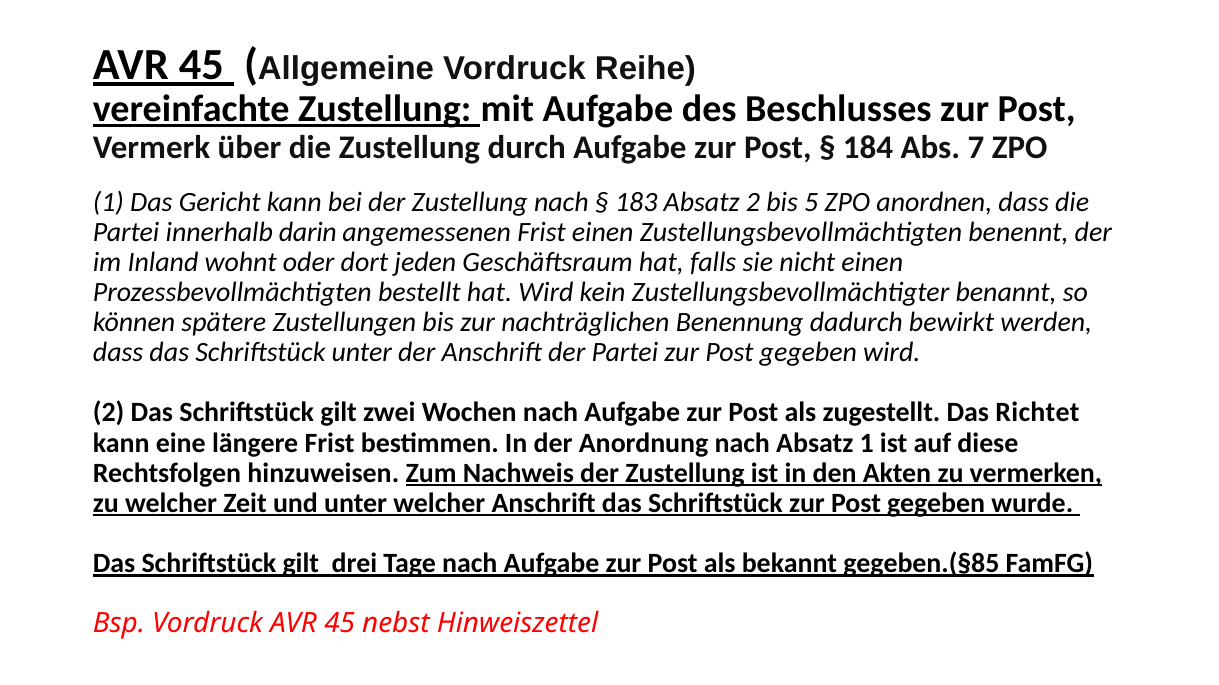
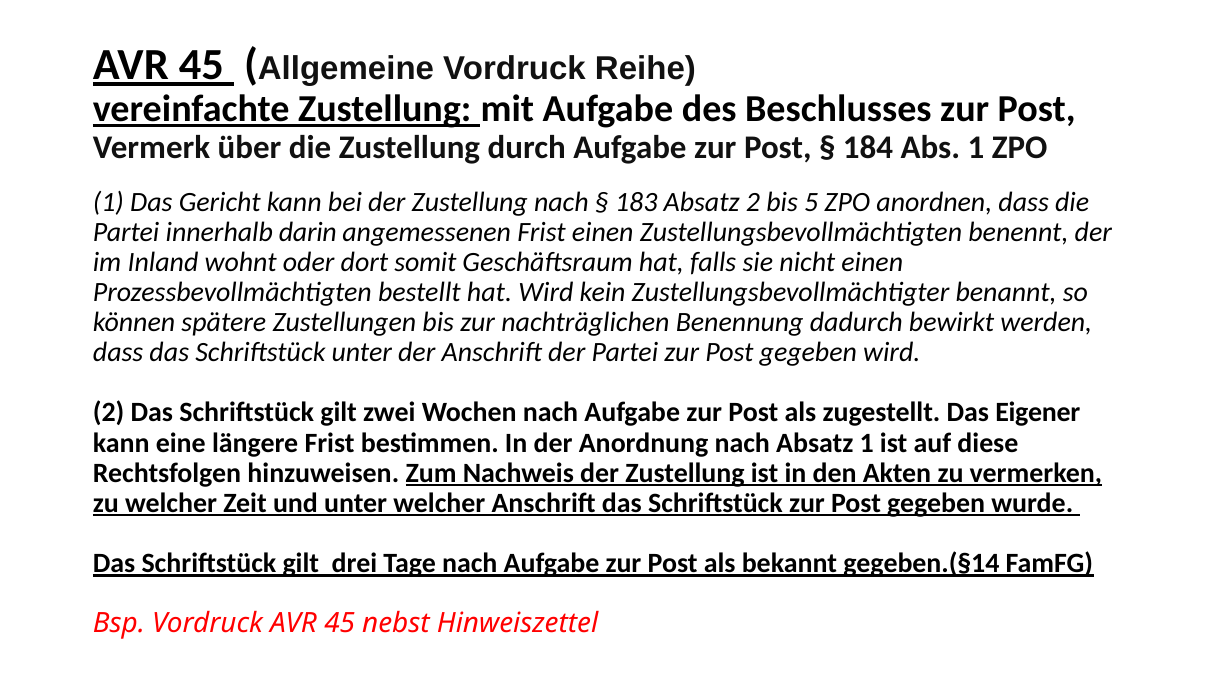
Abs 7: 7 -> 1
jeden: jeden -> somit
Richtet: Richtet -> Eigener
gegeben.(§85: gegeben.(§85 -> gegeben.(§14
